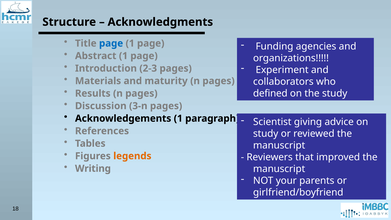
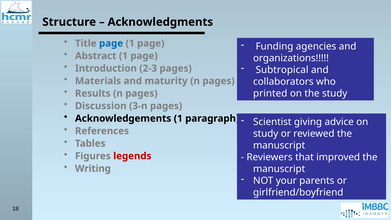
Experiment: Experiment -> Subtropical
defined: defined -> printed
legends colour: orange -> red
